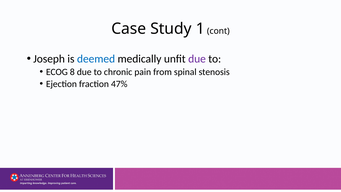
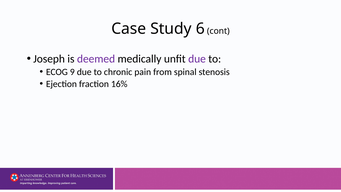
1: 1 -> 6
deemed colour: blue -> purple
8: 8 -> 9
47%: 47% -> 16%
